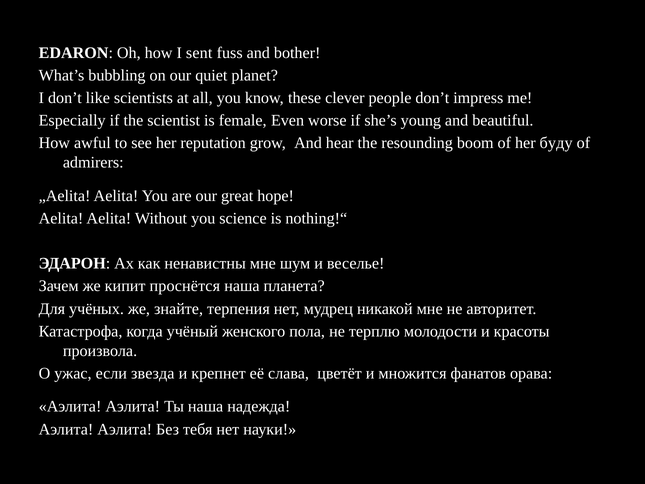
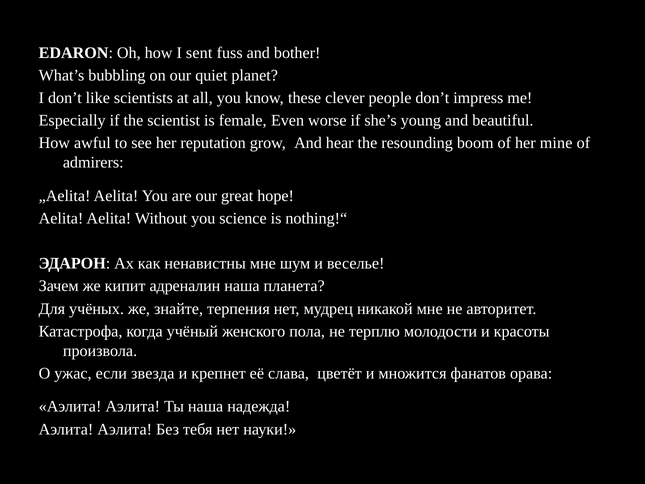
буду: буду -> mine
проснётся: проснётся -> адреналин
